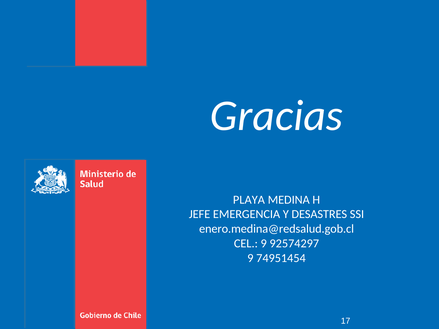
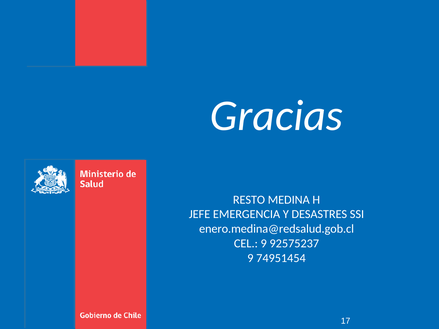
PLAYA: PLAYA -> RESTO
92574297: 92574297 -> 92575237
